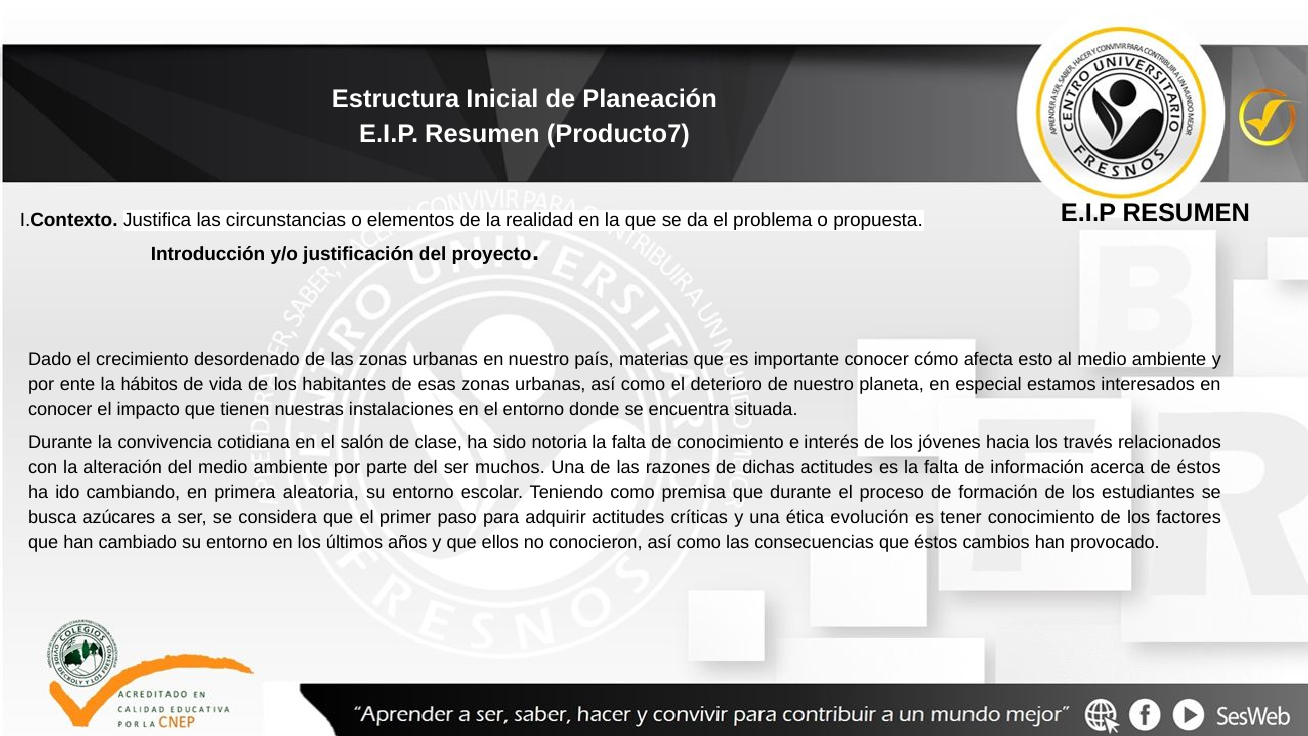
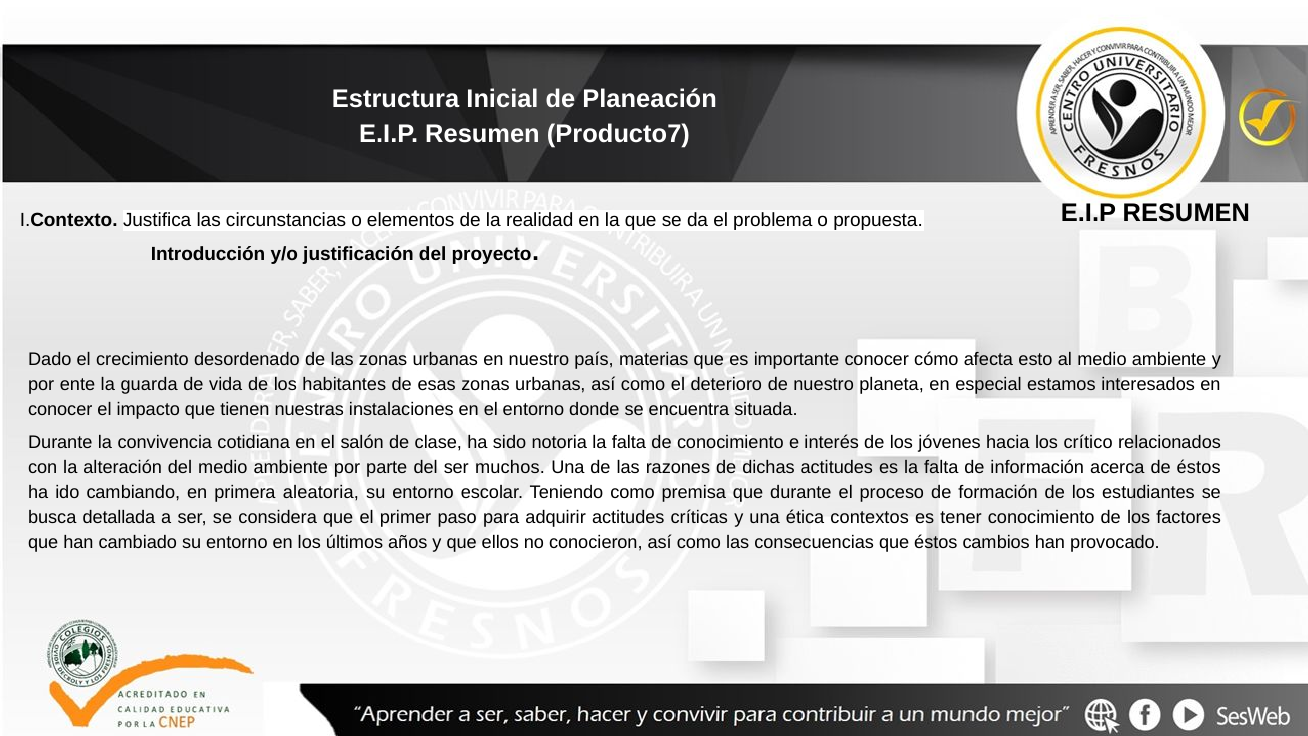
hábitos: hábitos -> guarda
través: través -> crítico
azúcares: azúcares -> detallada
evolución: evolución -> contextos
